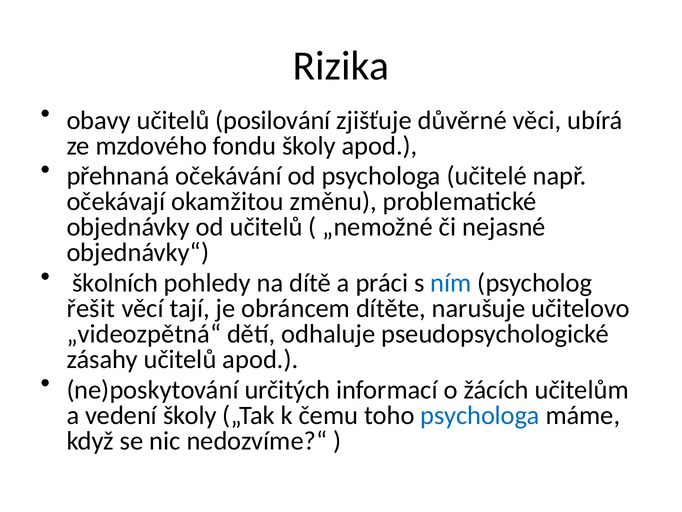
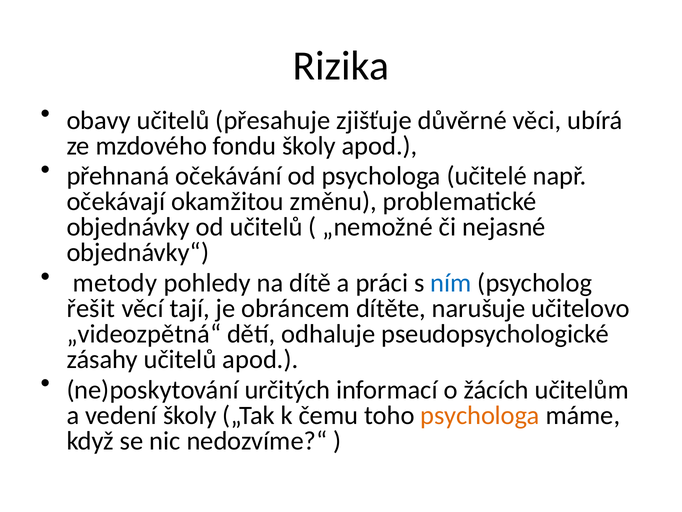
posilování: posilování -> přesahuje
školních: školních -> metody
psychologa at (480, 415) colour: blue -> orange
